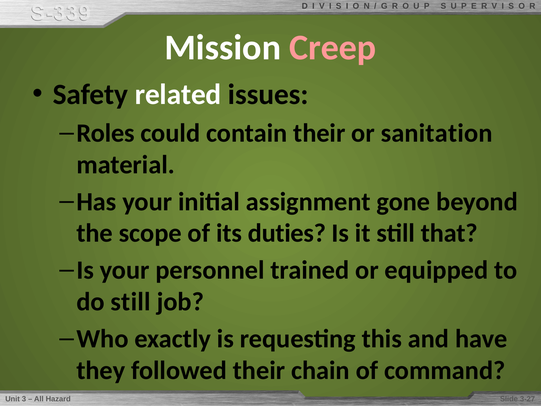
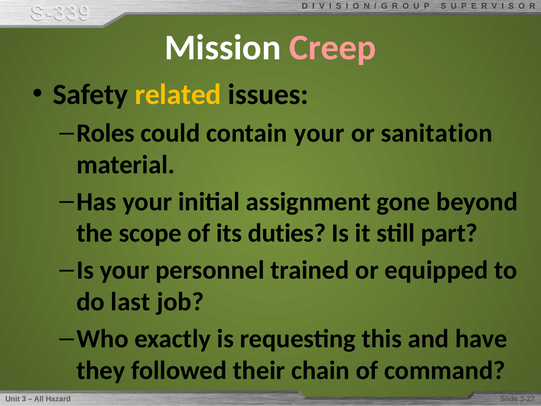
related colour: white -> yellow
contain their: their -> your
that: that -> part
do still: still -> last
